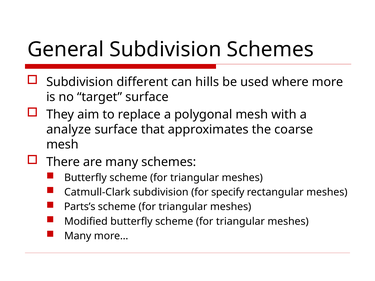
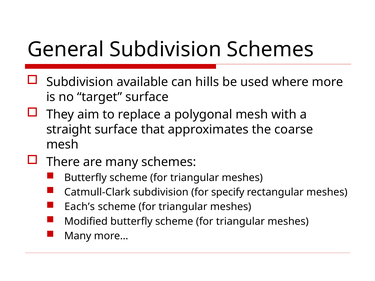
different: different -> available
analyze: analyze -> straight
Parts’s: Parts’s -> Each’s
